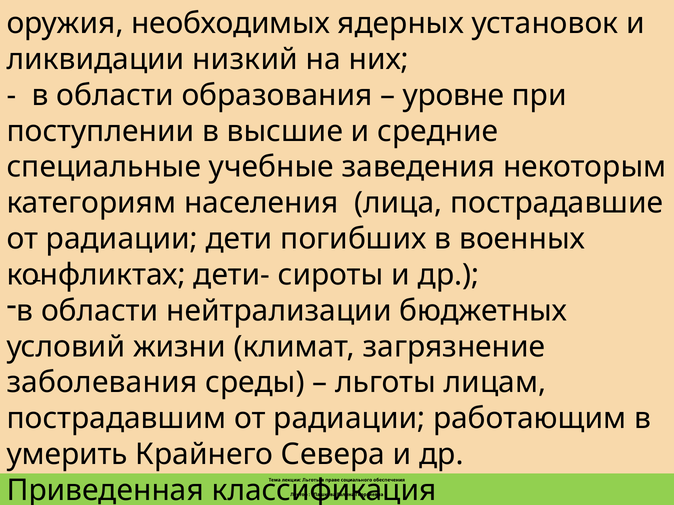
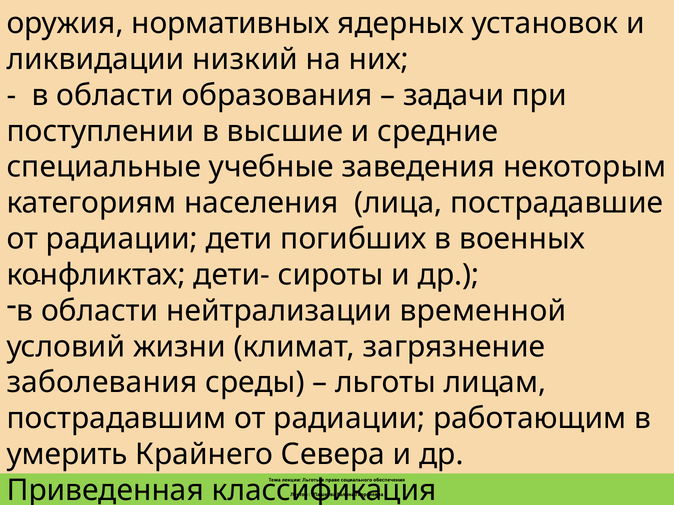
необходимых: необходимых -> нормативных
уровне: уровне -> задачи
бюджетных: бюджетных -> временной
